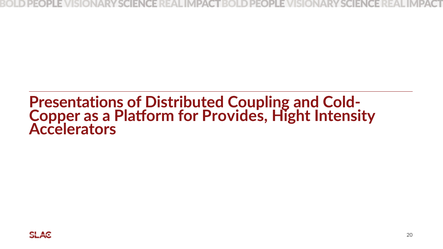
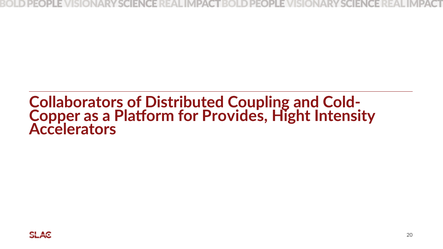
Presentations: Presentations -> Collaborators
